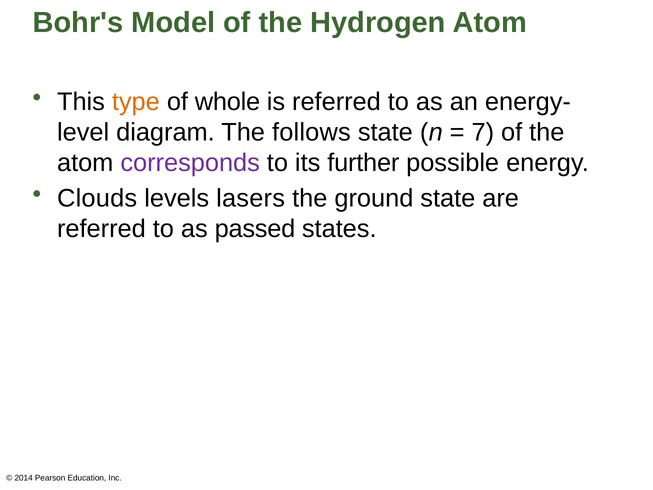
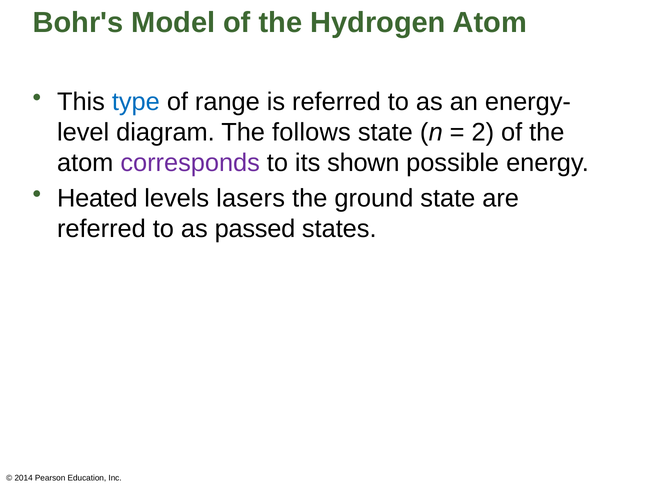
type colour: orange -> blue
whole: whole -> range
7: 7 -> 2
further: further -> shown
Clouds: Clouds -> Heated
